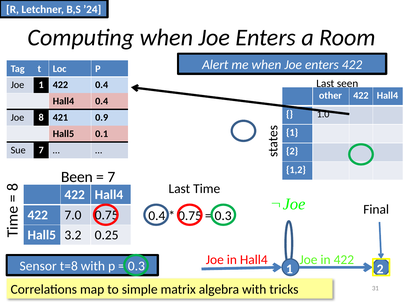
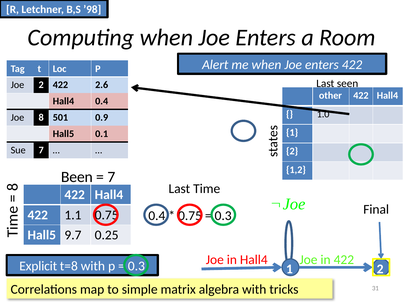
’24: ’24 -> ’98
Joe 1: 1 -> 2
422 0.4: 0.4 -> 2.6
421: 421 -> 501
7.0: 7.0 -> 1.1
3.2: 3.2 -> 9.7
Sensor: Sensor -> Explicit
